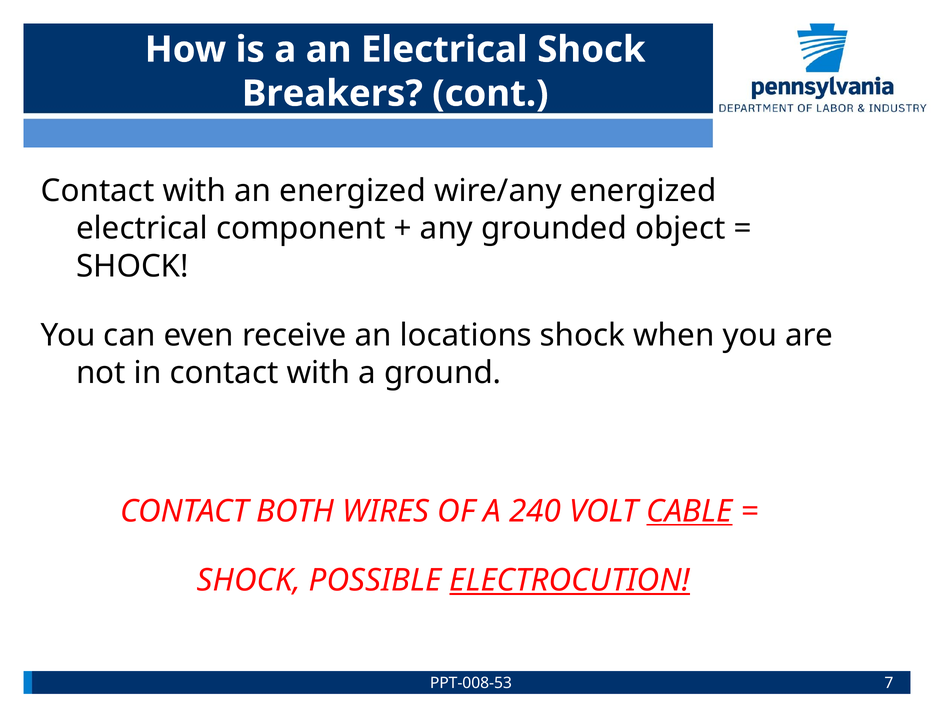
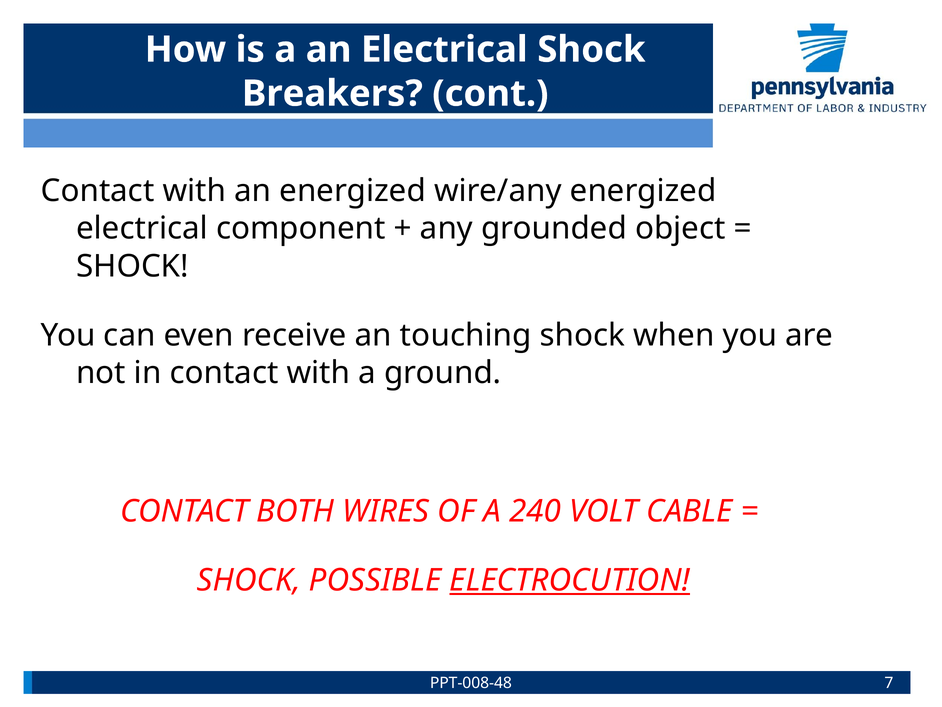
locations: locations -> touching
CABLE underline: present -> none
PPT-008-53: PPT-008-53 -> PPT-008-48
